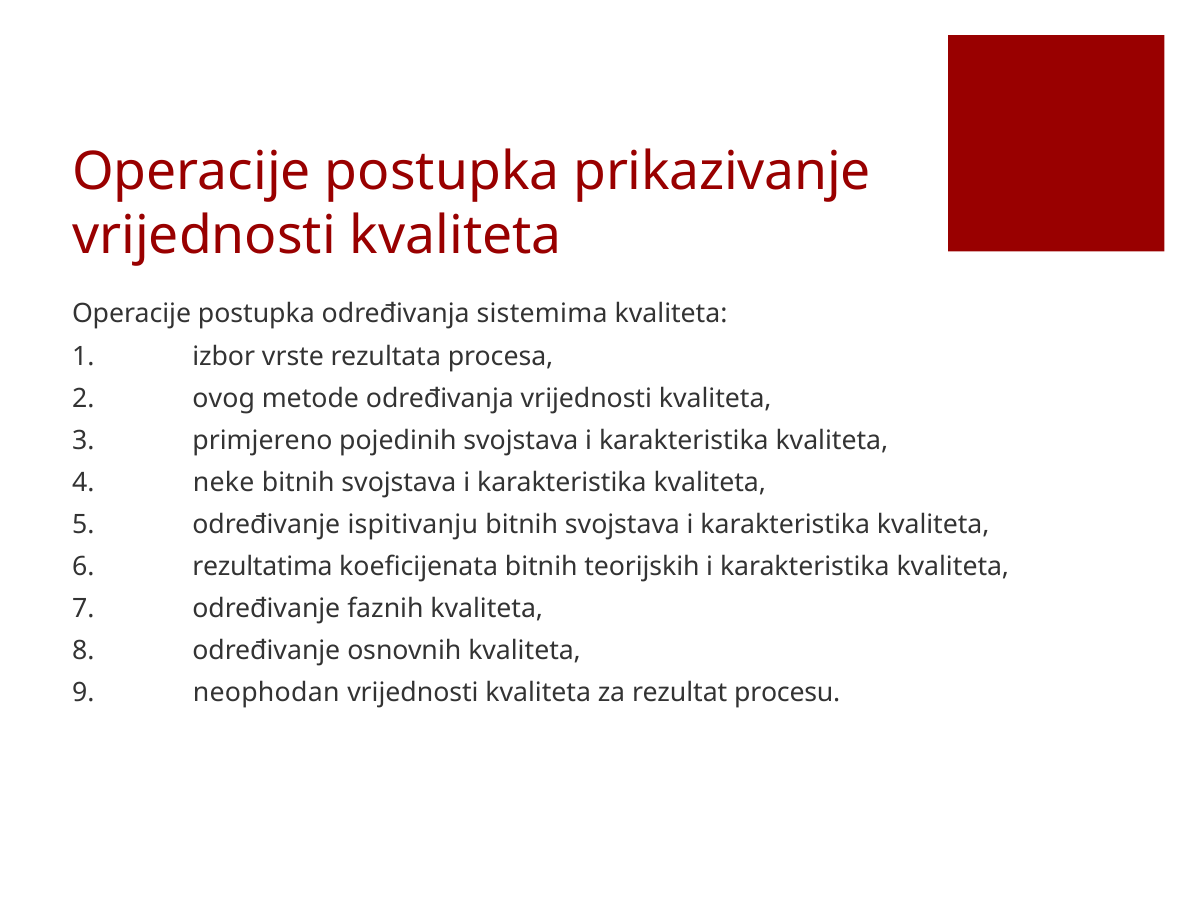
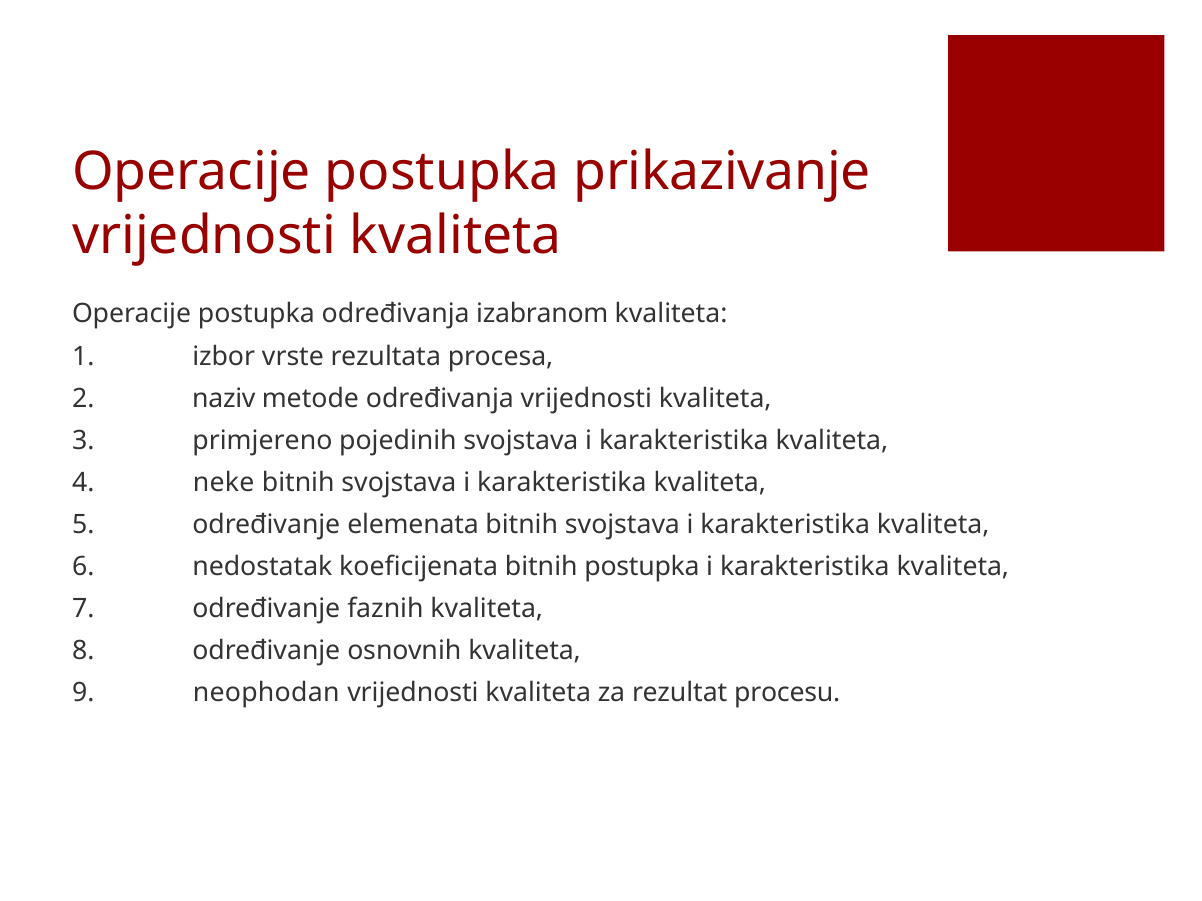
sistemima: sistemima -> izabranom
ovog: ovog -> naziv
ispitivanju: ispitivanju -> elemenata
rezultatima: rezultatima -> nedostatak
bitnih teorijskih: teorijskih -> postupka
